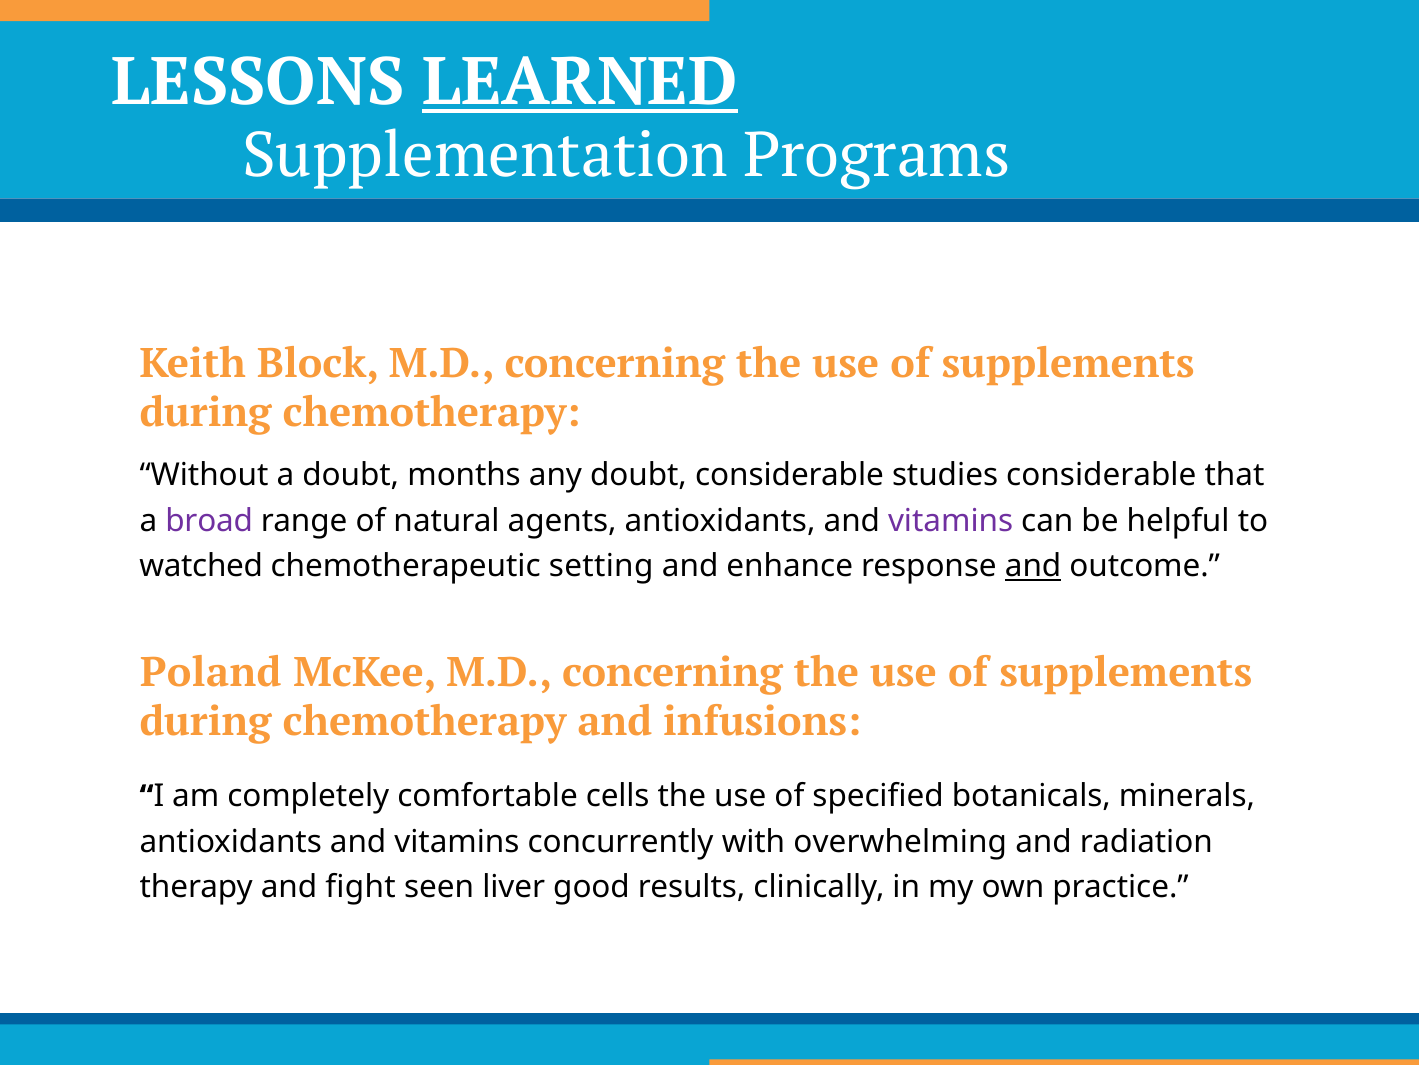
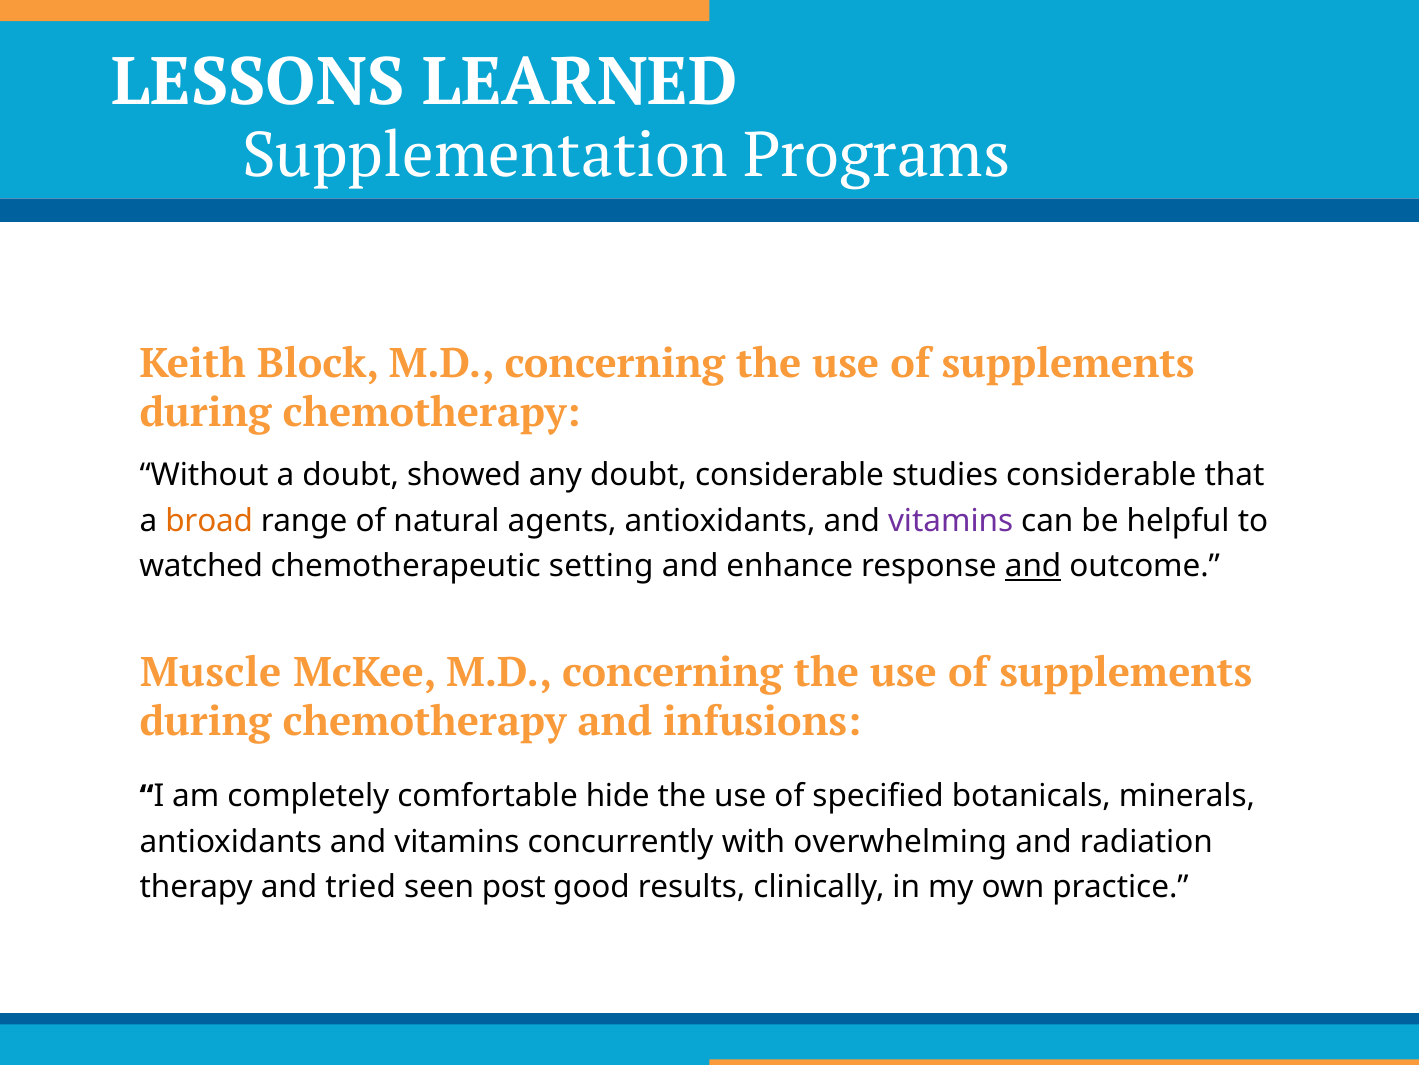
LEARNED underline: present -> none
months: months -> showed
broad colour: purple -> orange
Poland: Poland -> Muscle
cells: cells -> hide
fight: fight -> tried
liver: liver -> post
